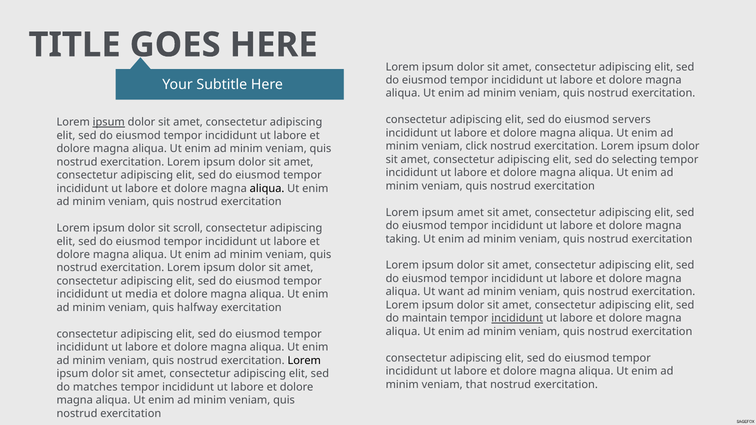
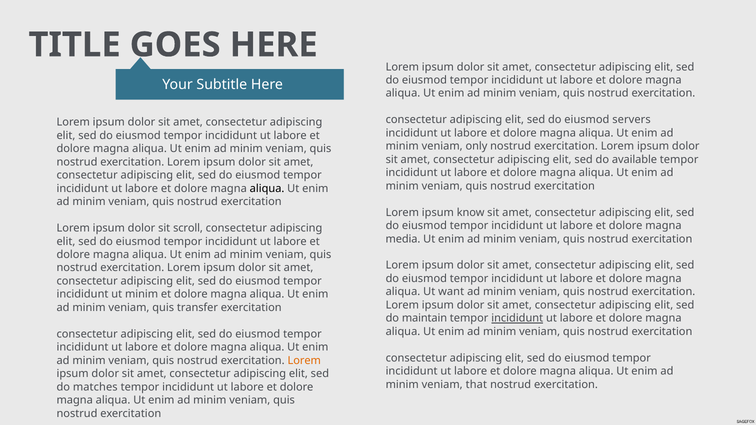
ipsum at (109, 122) underline: present -> none
click: click -> only
selecting: selecting -> available
ipsum amet: amet -> know
taking: taking -> media
ut media: media -> minim
halfway: halfway -> transfer
Lorem at (304, 361) colour: black -> orange
